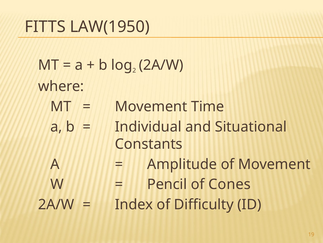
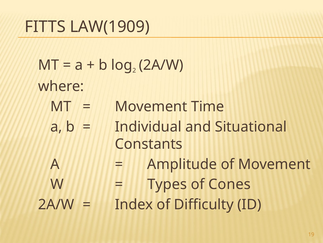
LAW(1950: LAW(1950 -> LAW(1909
Pencil: Pencil -> Types
